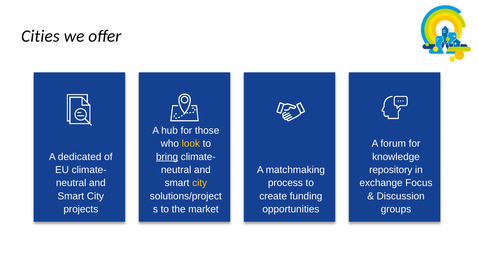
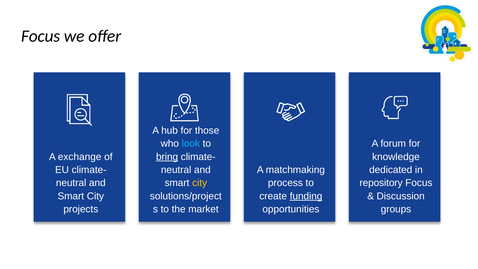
Cities at (40, 36): Cities -> Focus
look colour: yellow -> light blue
dedicated: dedicated -> exchange
repository: repository -> dedicated
exchange: exchange -> repository
funding underline: none -> present
